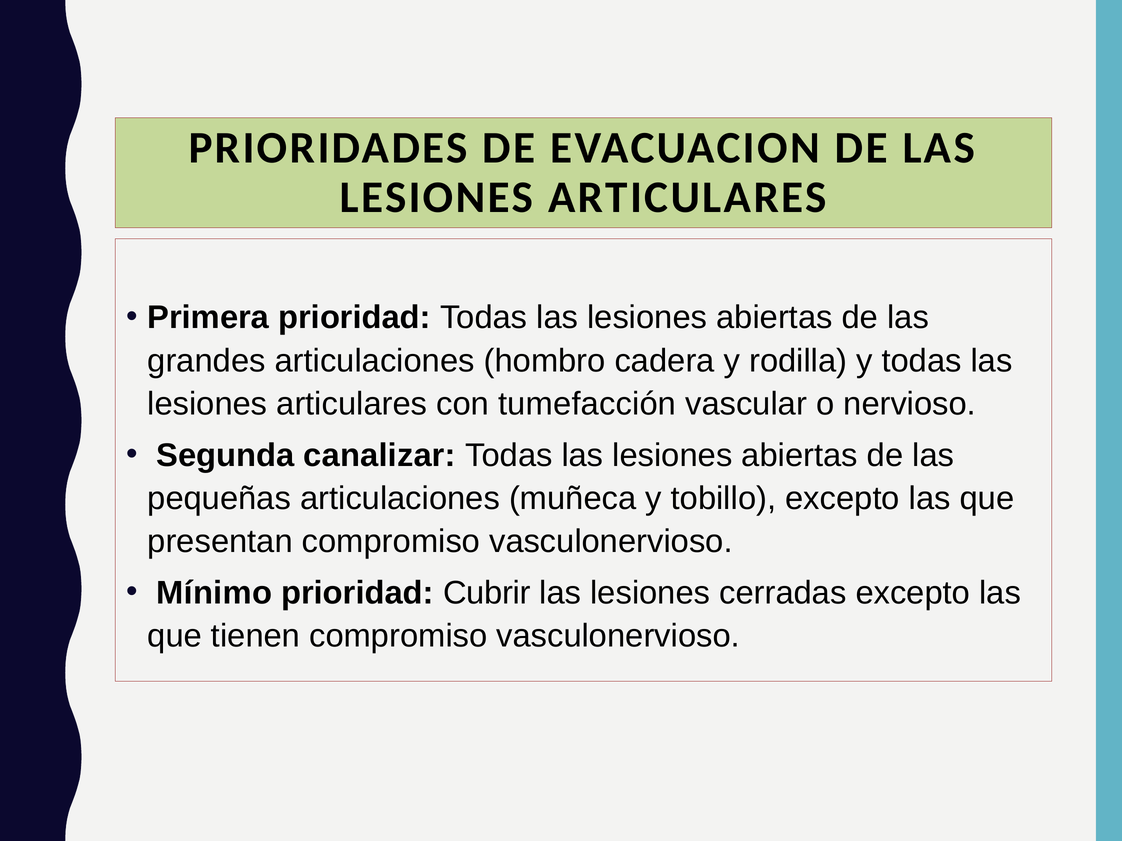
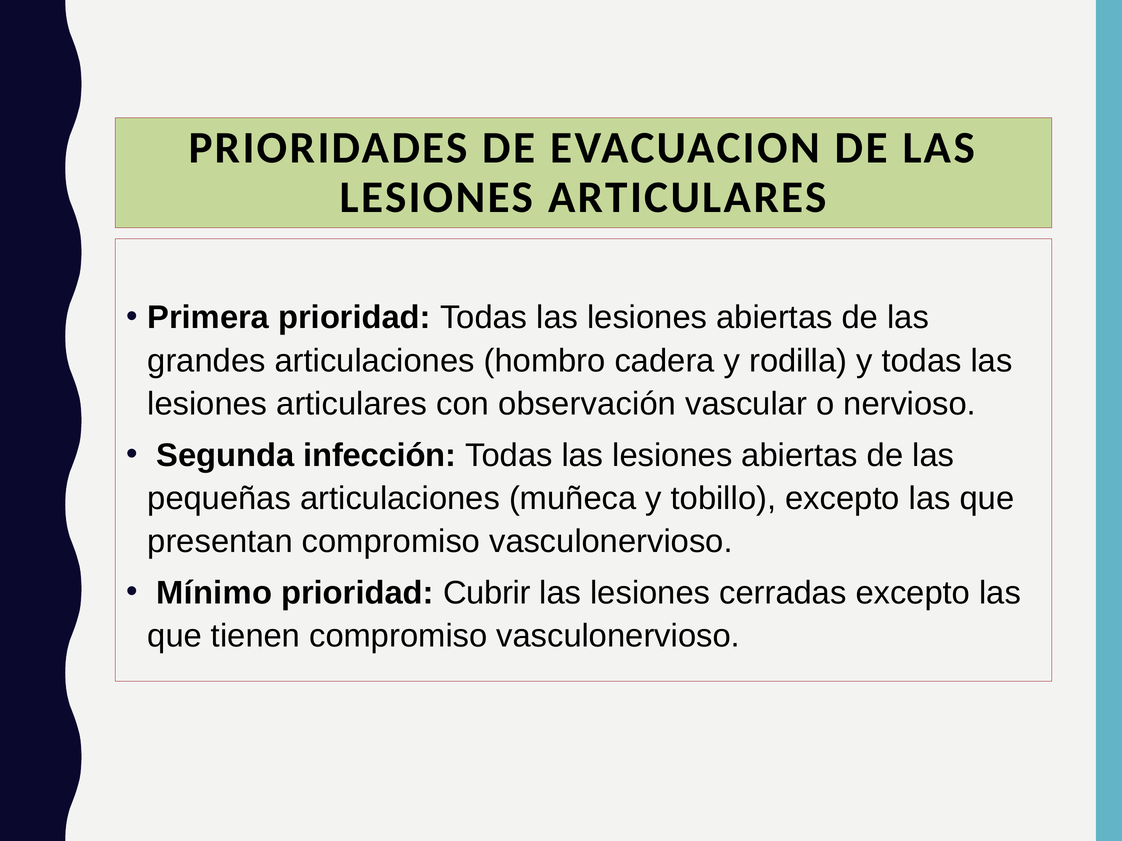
tumefacción: tumefacción -> observación
canalizar: canalizar -> infección
